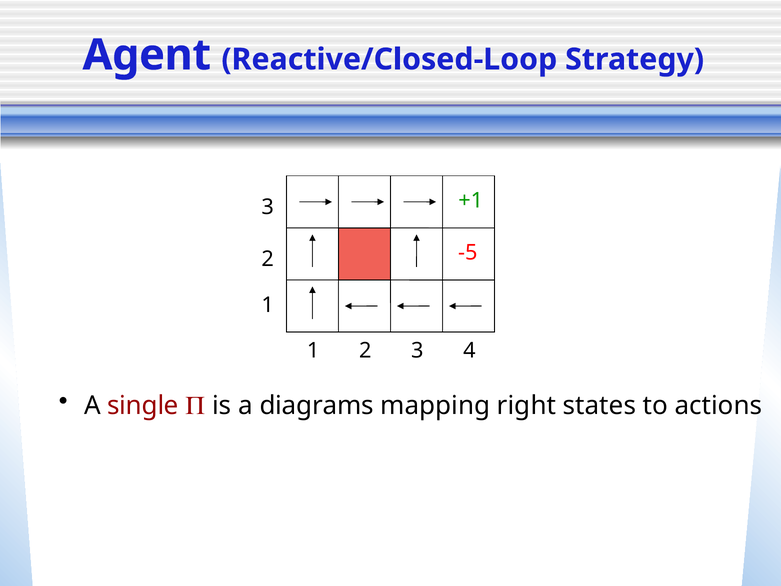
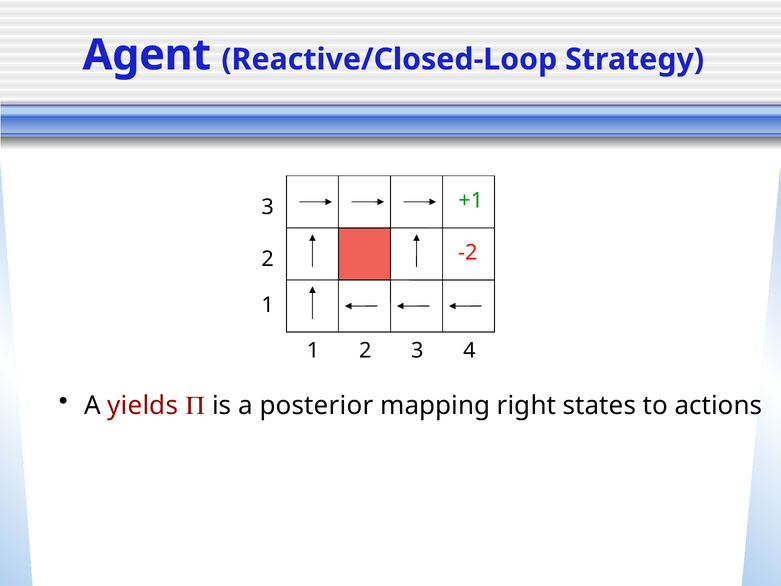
-5: -5 -> -2
single: single -> yields
diagrams: diagrams -> posterior
